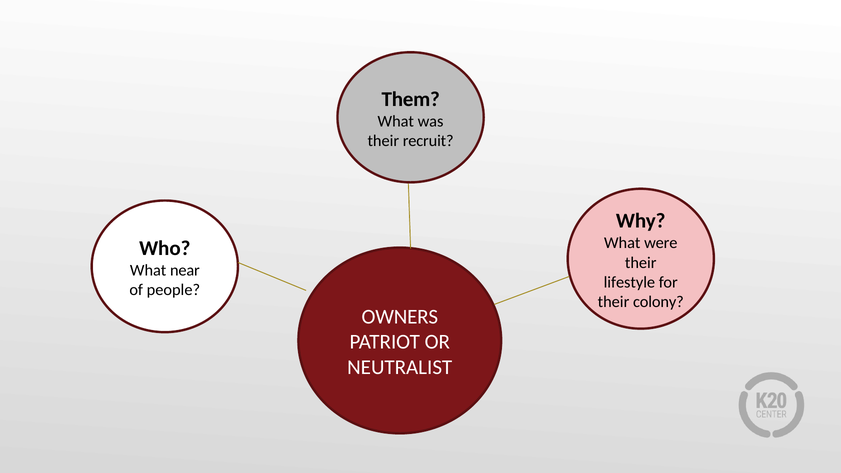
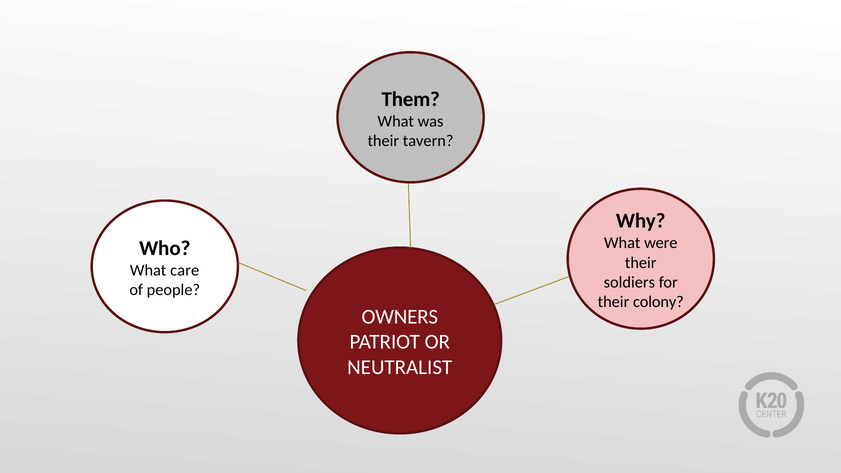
recruit: recruit -> tavern
near: near -> care
lifestyle: lifestyle -> soldiers
